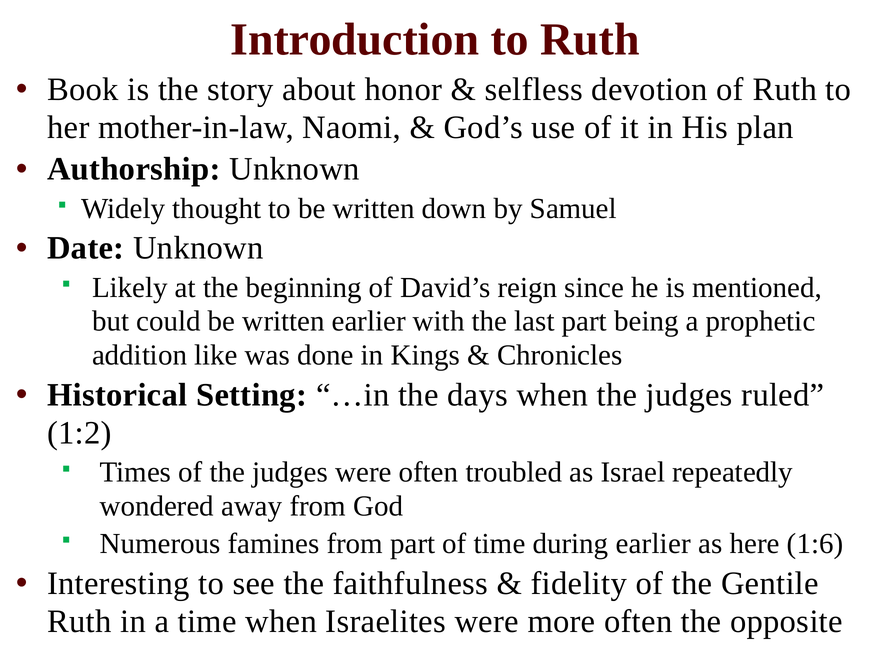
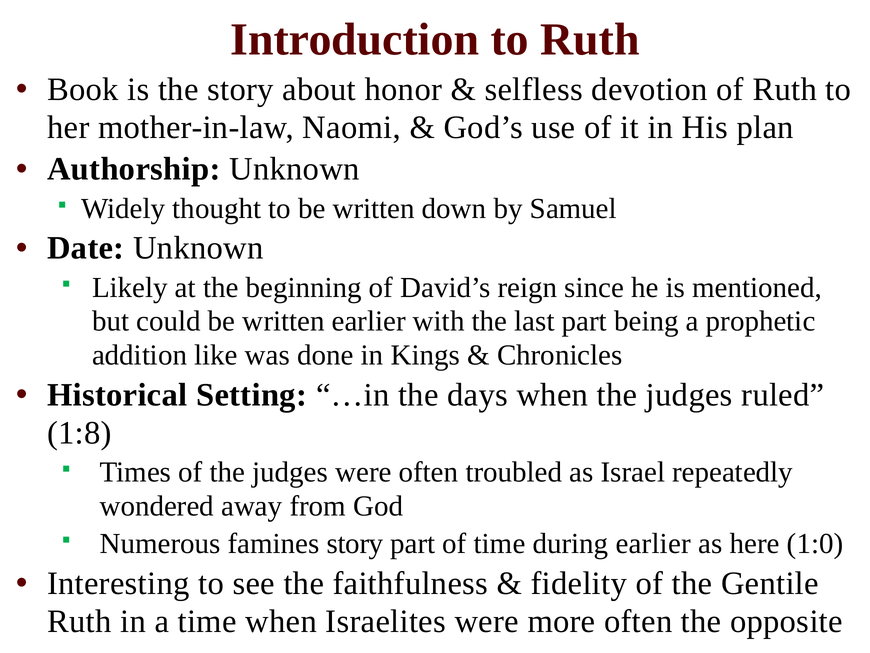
1:2: 1:2 -> 1:8
famines from: from -> story
1:6: 1:6 -> 1:0
